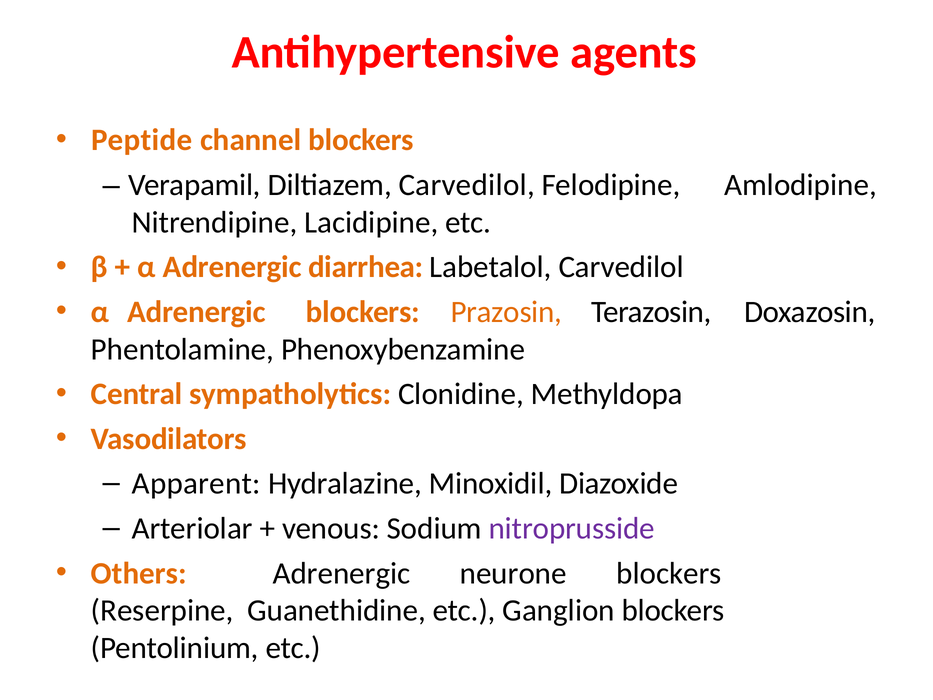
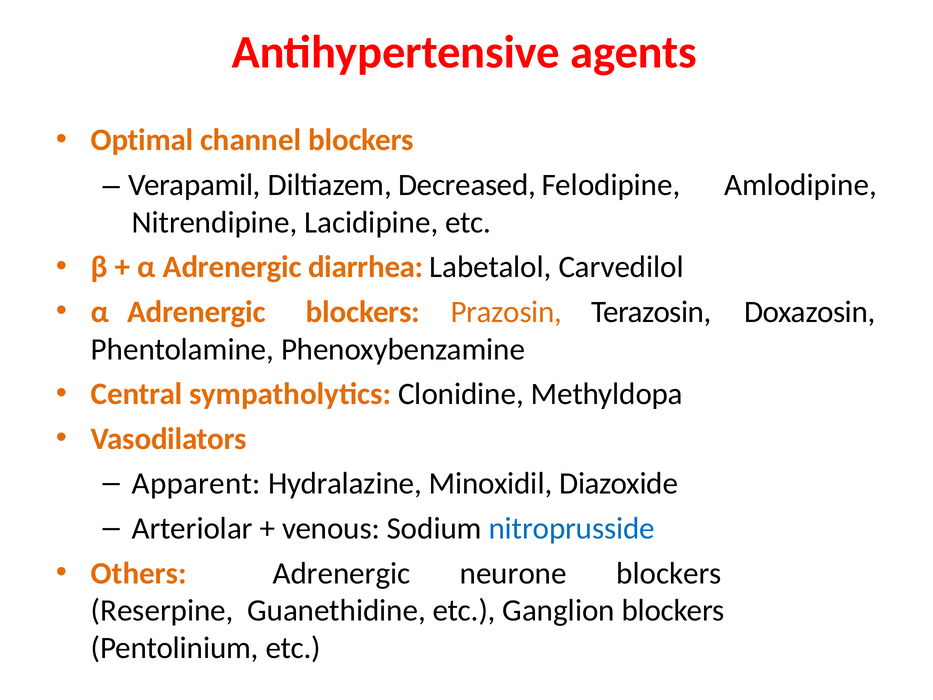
Peptide: Peptide -> Optimal
Diltiazem Carvedilol: Carvedilol -> Decreased
nitroprusside colour: purple -> blue
